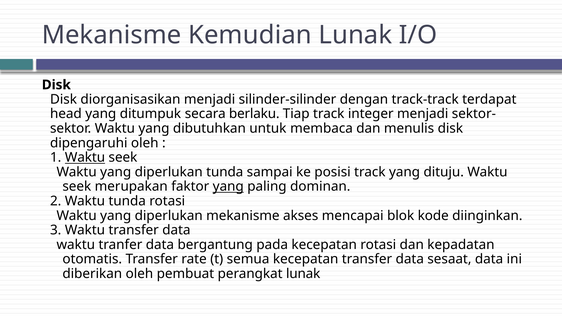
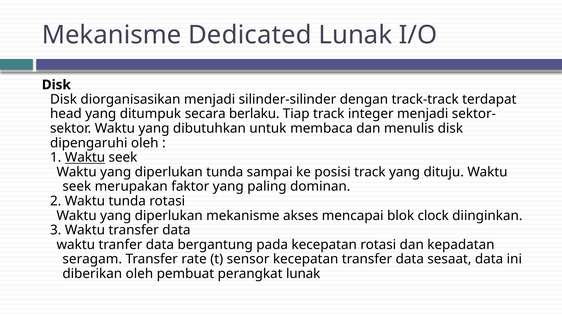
Kemudian: Kemudian -> Dedicated
yang at (228, 187) underline: present -> none
kode: kode -> clock
otomatis: otomatis -> seragam
semua: semua -> sensor
